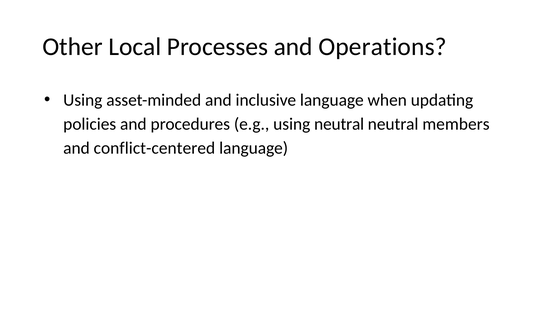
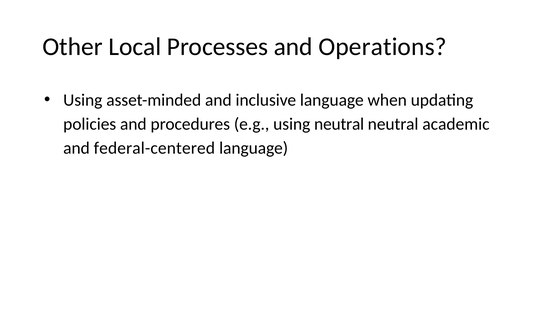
members: members -> academic
conflict-centered: conflict-centered -> federal-centered
